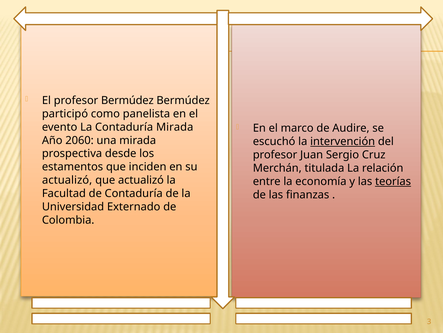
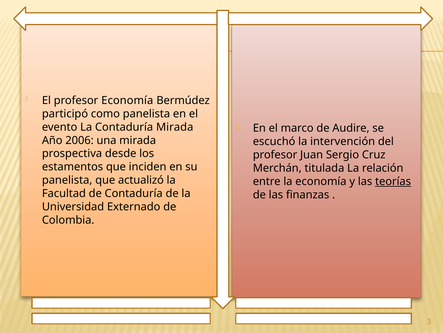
profesor Bermúdez: Bermúdez -> Economía
2060: 2060 -> 2006
intervención underline: present -> none
actualizó at (67, 180): actualizó -> panelista
